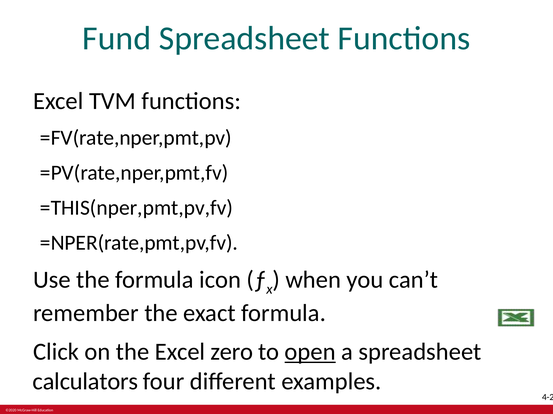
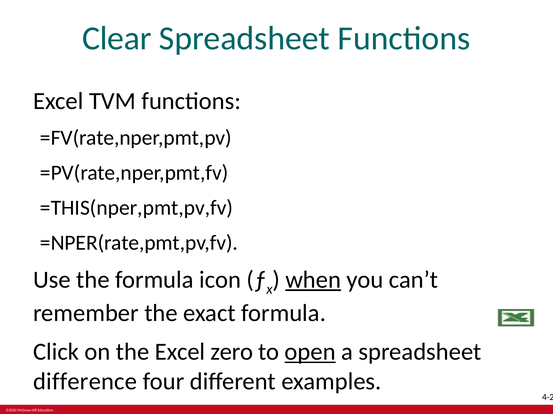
Fund: Fund -> Clear
when underline: none -> present
calculators: calculators -> difference
